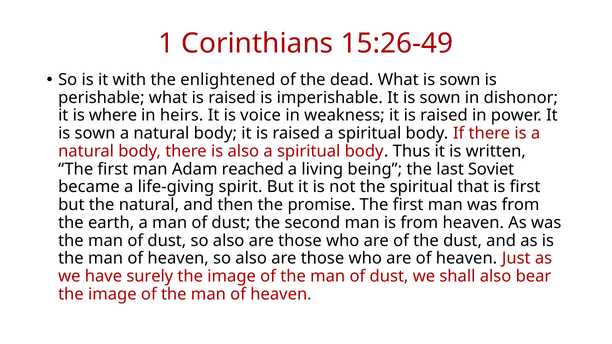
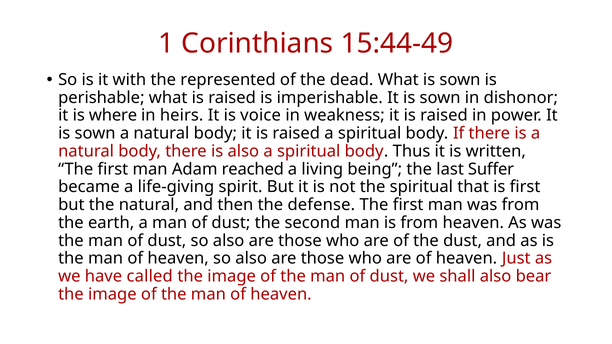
15:26-49: 15:26-49 -> 15:44-49
enlightened: enlightened -> represented
Soviet: Soviet -> Suffer
promise: promise -> defense
surely: surely -> called
